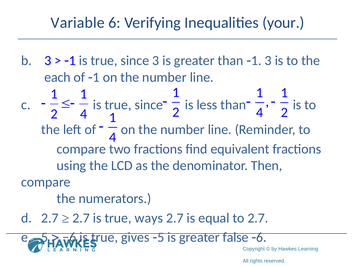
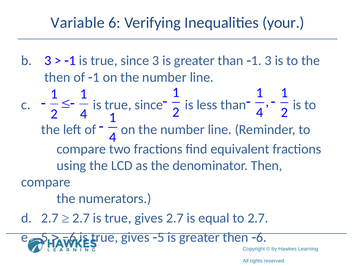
each at (57, 77): each -> then
2.7 is true ways: ways -> gives
greater false: false -> then
